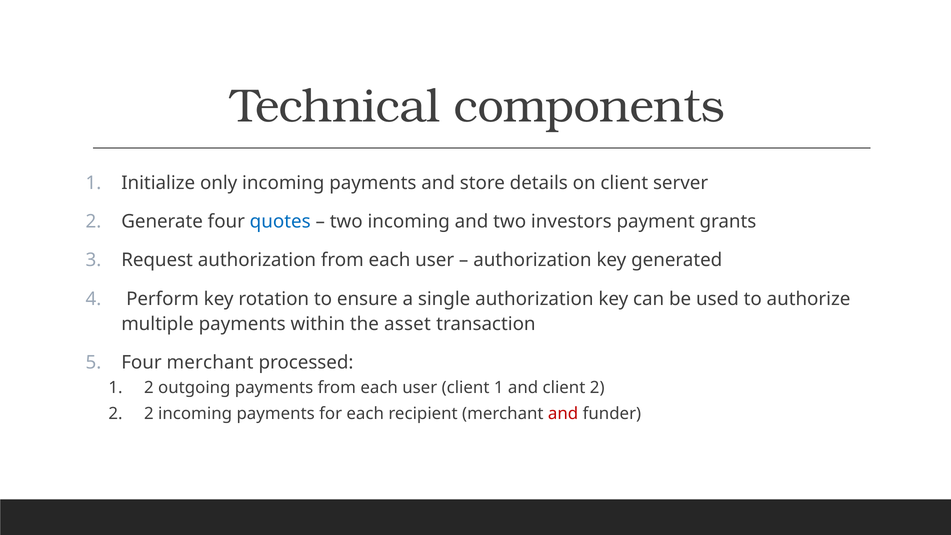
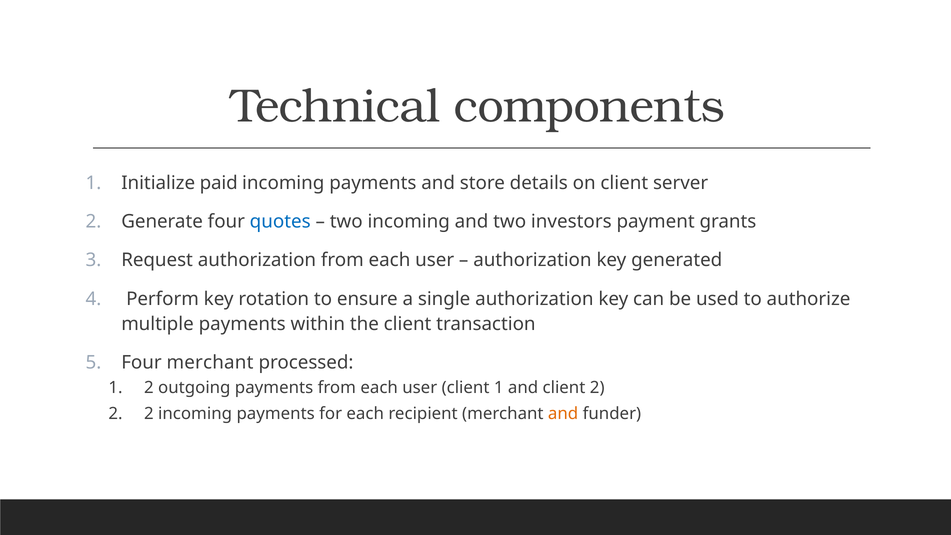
only: only -> paid
the asset: asset -> client
and at (563, 414) colour: red -> orange
